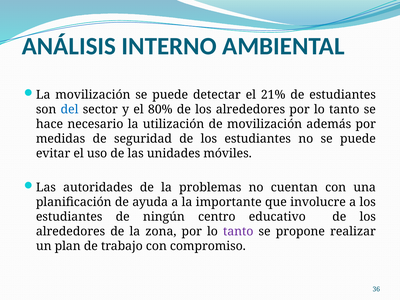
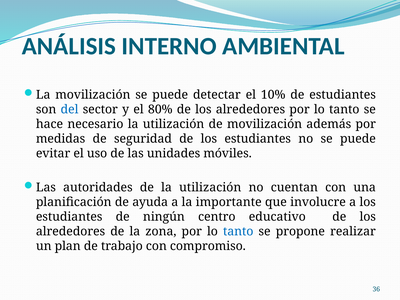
21%: 21% -> 10%
de la problemas: problemas -> utilización
tanto at (238, 231) colour: purple -> blue
